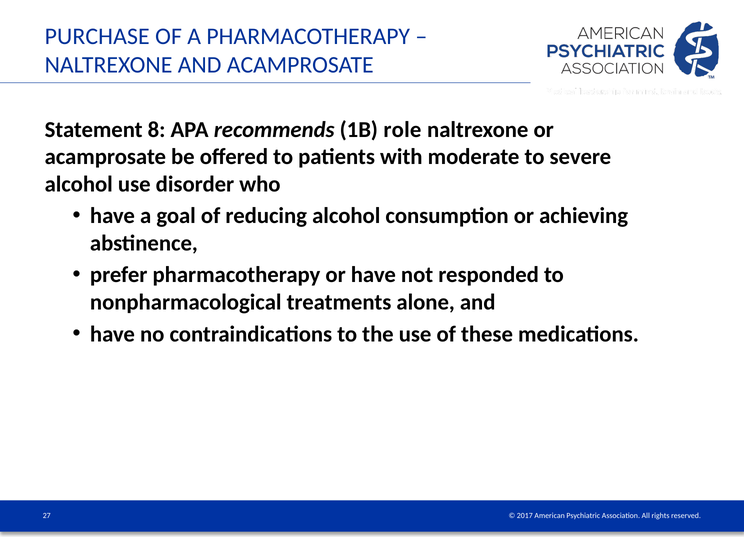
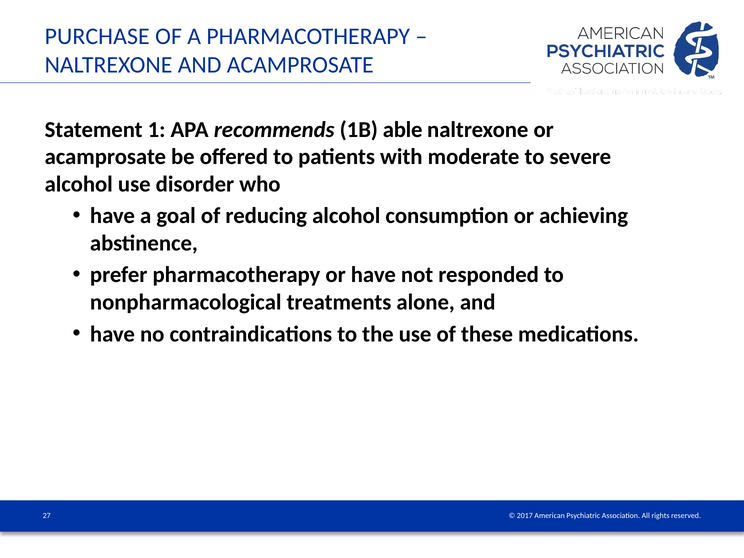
8: 8 -> 1
role: role -> able
